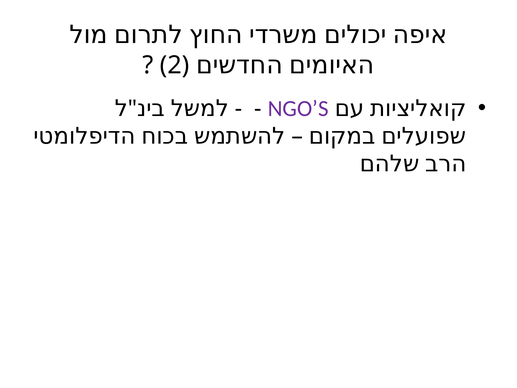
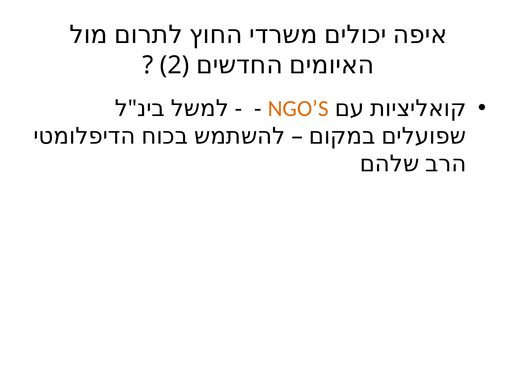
NGO’S colour: purple -> orange
